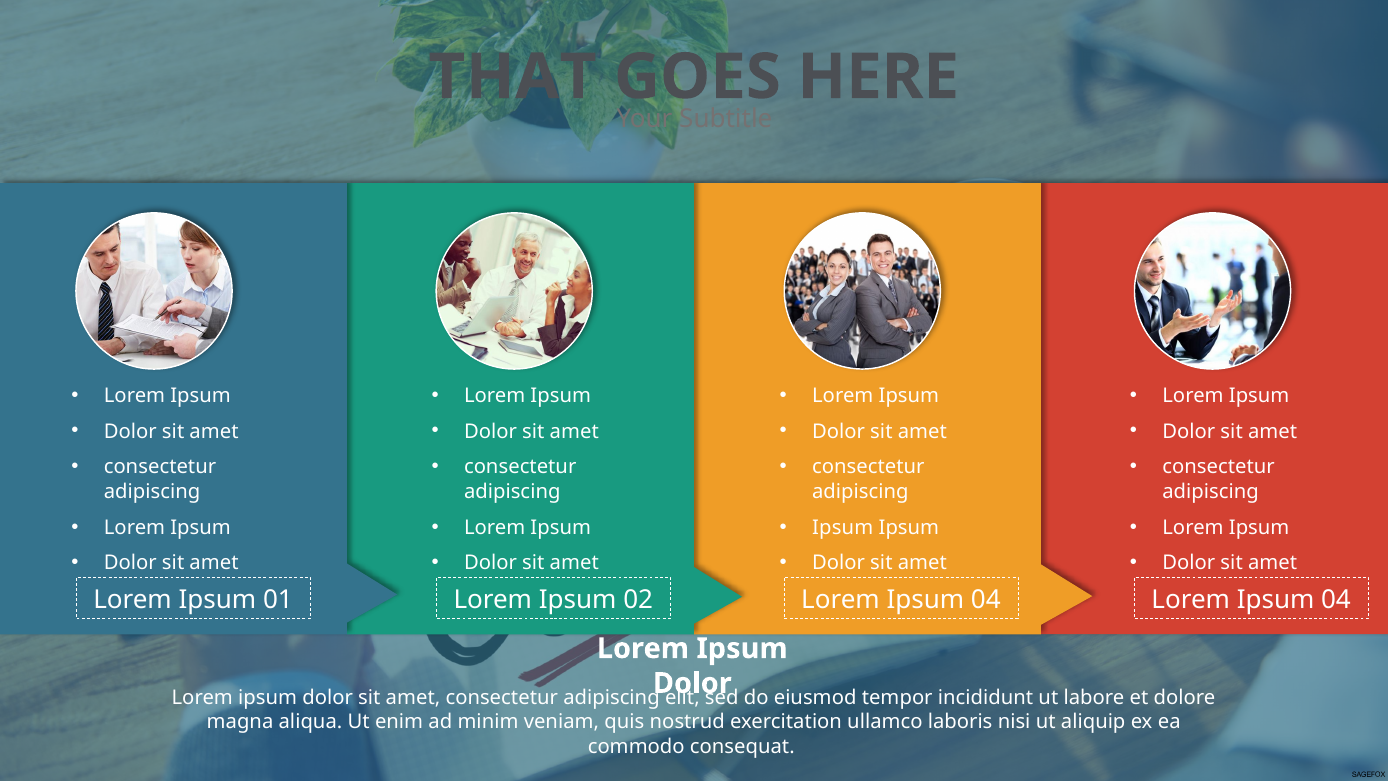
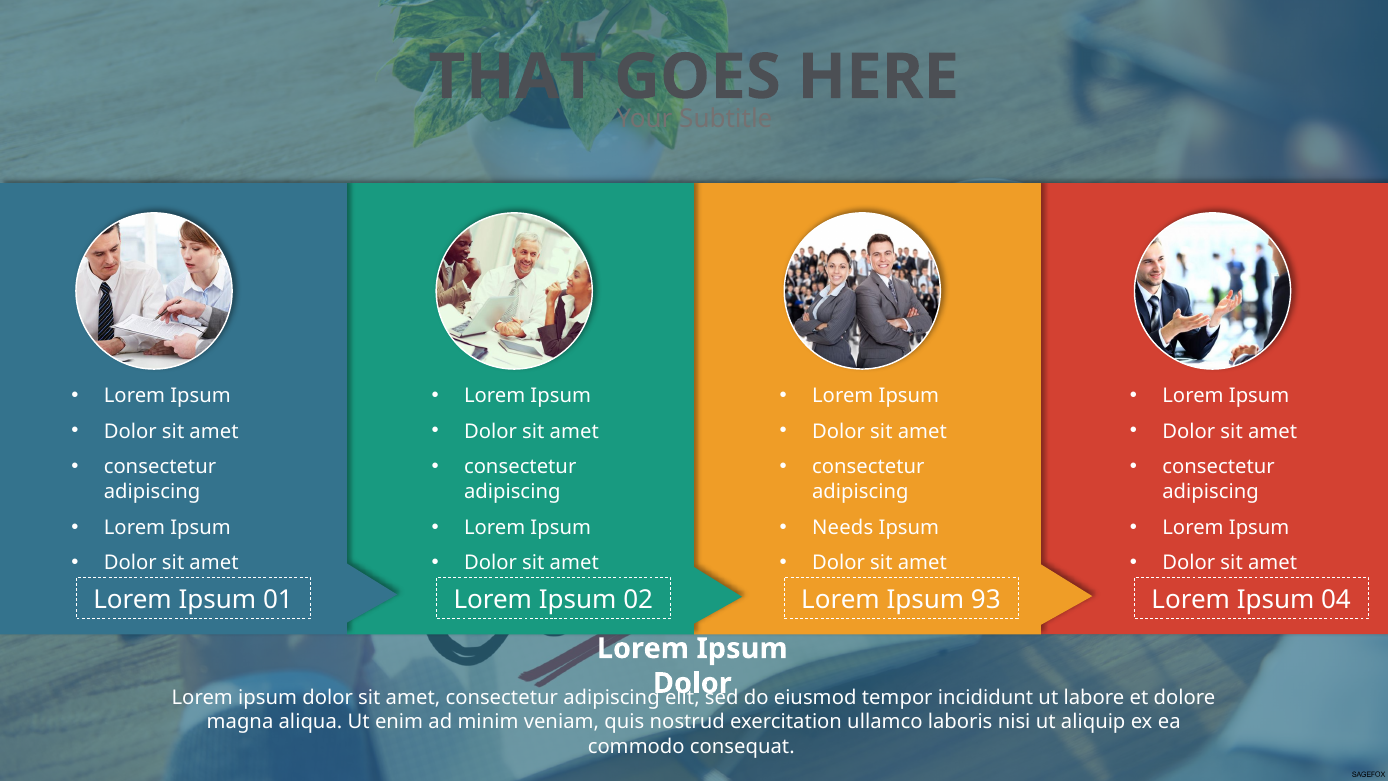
Ipsum at (843, 527): Ipsum -> Needs
02 Lorem Ipsum 04: 04 -> 93
